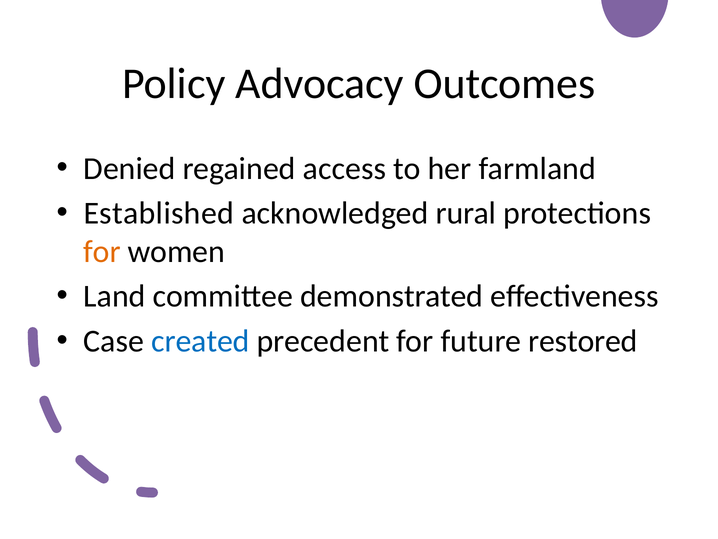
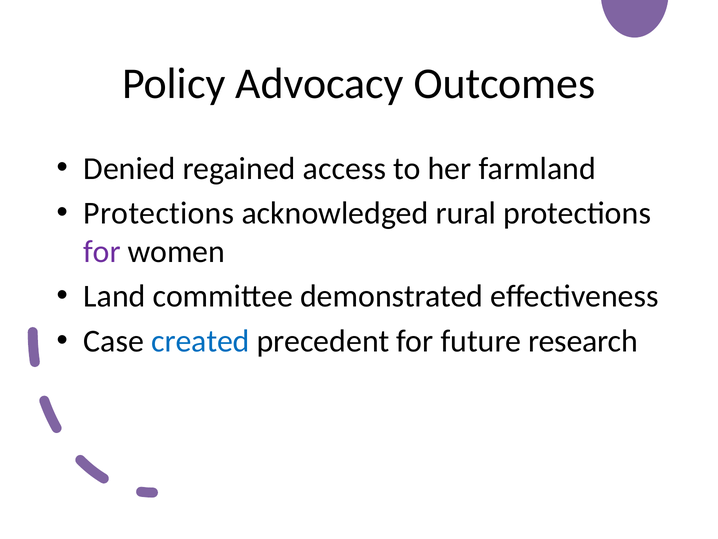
Established at (159, 213): Established -> Protections
for at (102, 251) colour: orange -> purple
restored: restored -> research
